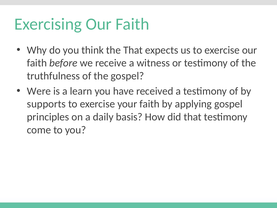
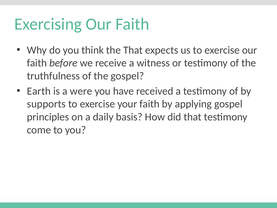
Were: Were -> Earth
learn: learn -> were
